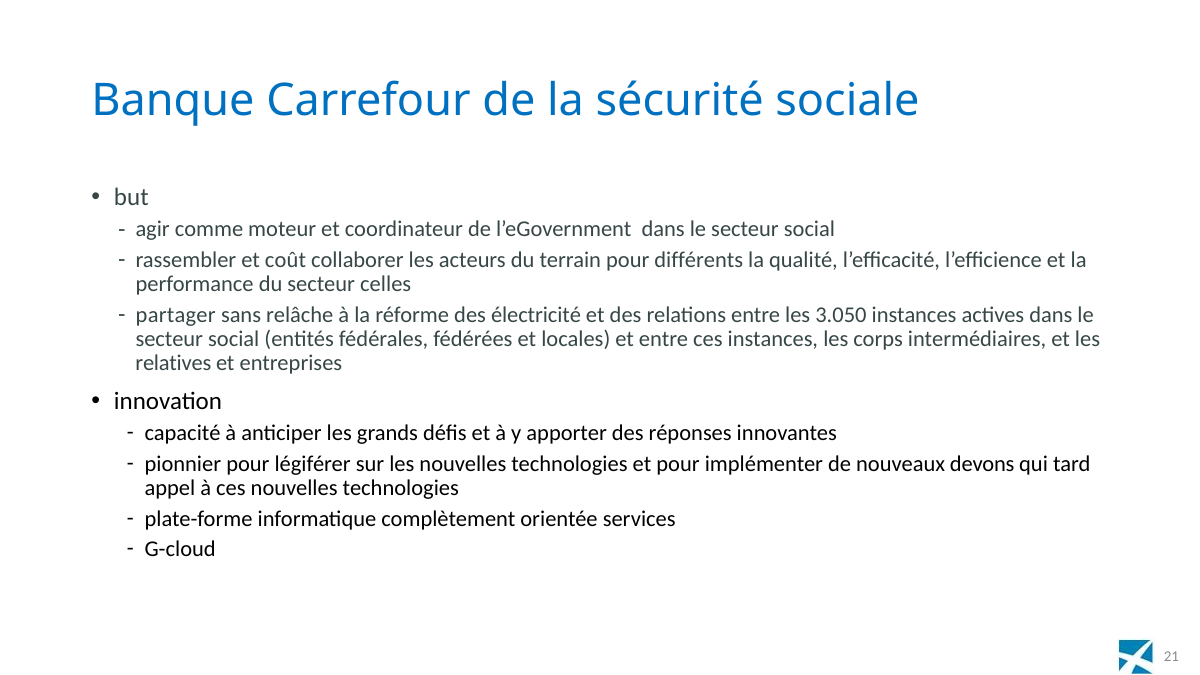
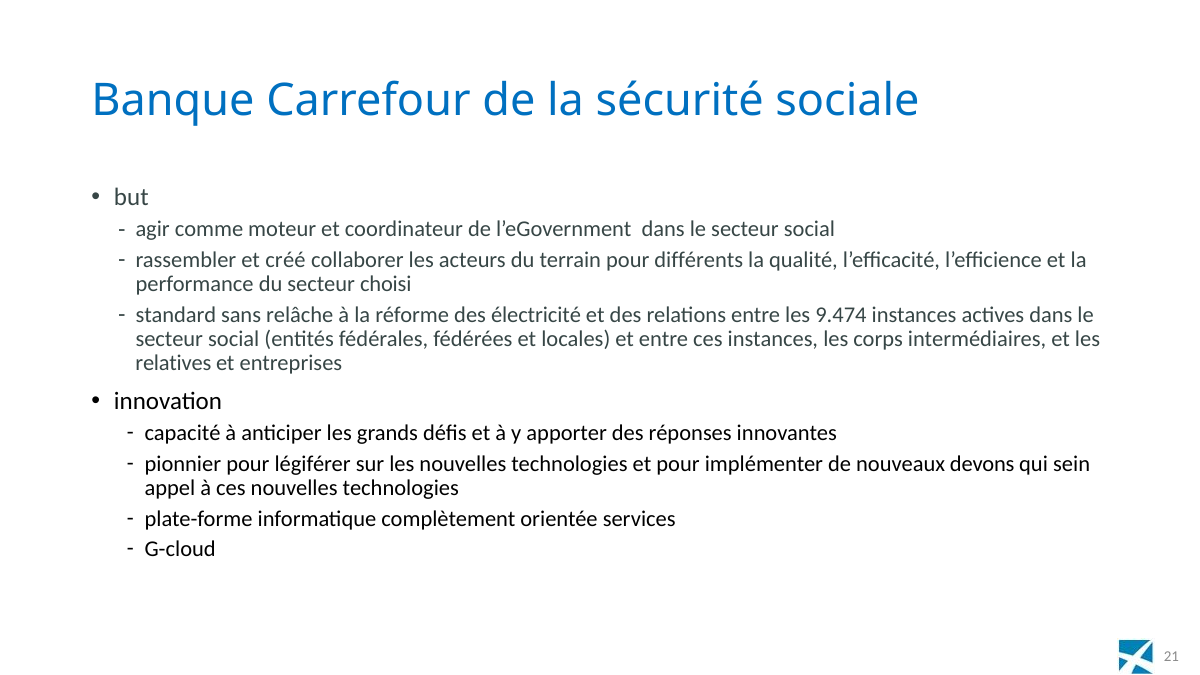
coût: coût -> créé
celles: celles -> choisi
partager: partager -> standard
3.050: 3.050 -> 9.474
tard: tard -> sein
